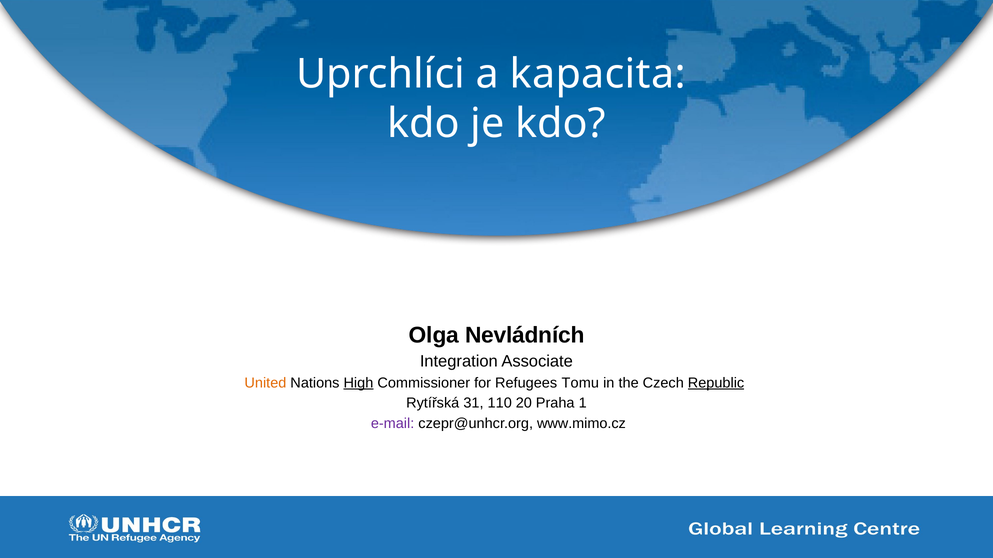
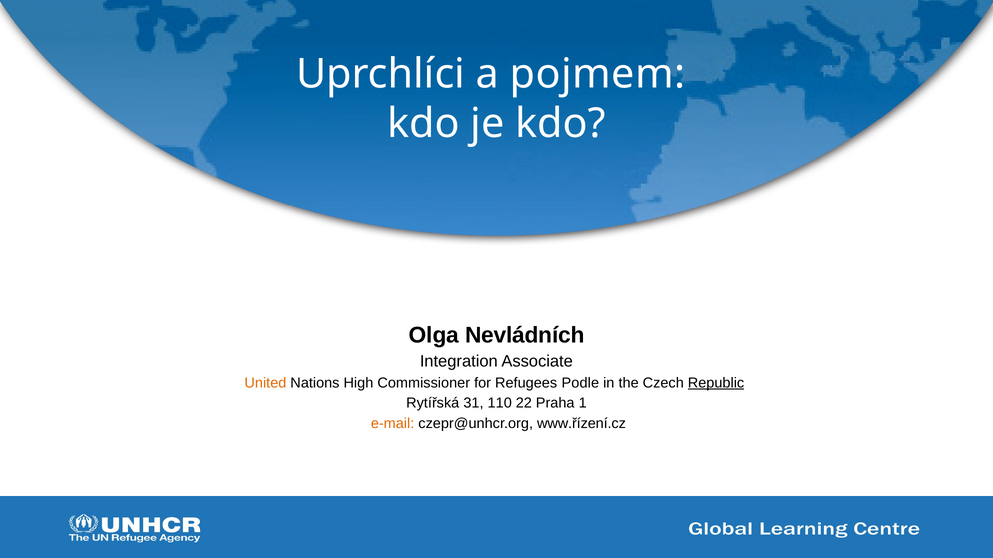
kapacita: kapacita -> pojmem
High underline: present -> none
Tomu: Tomu -> Podle
20: 20 -> 22
e-mail colour: purple -> orange
www.mimo.cz: www.mimo.cz -> www.řízení.cz
